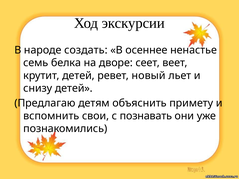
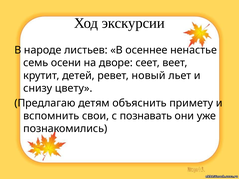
создать: создать -> листьев
белка: белка -> осени
снизу детей: детей -> цвету
